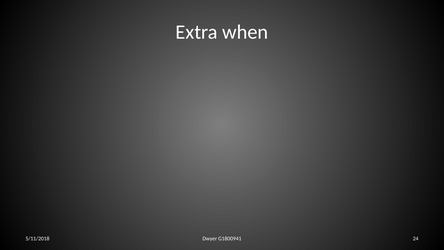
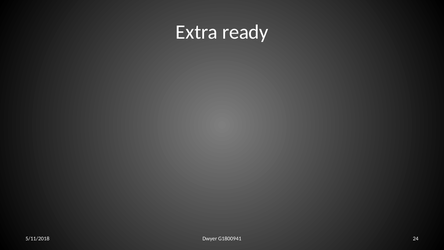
when: when -> ready
